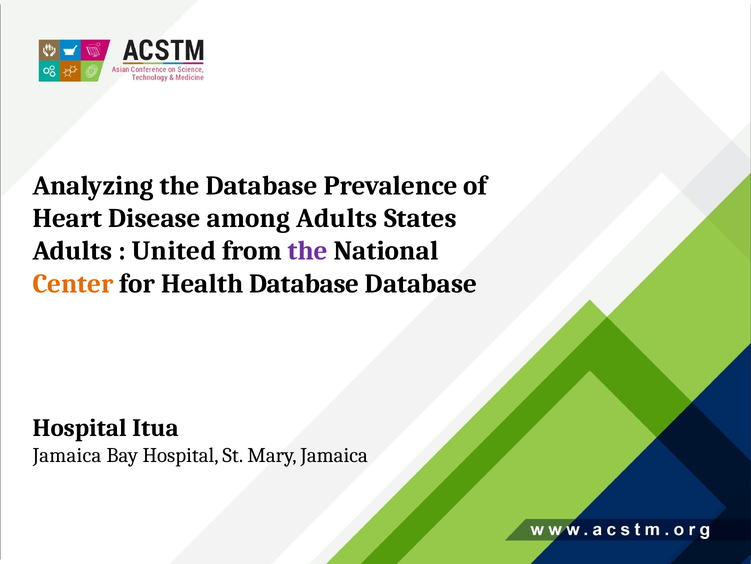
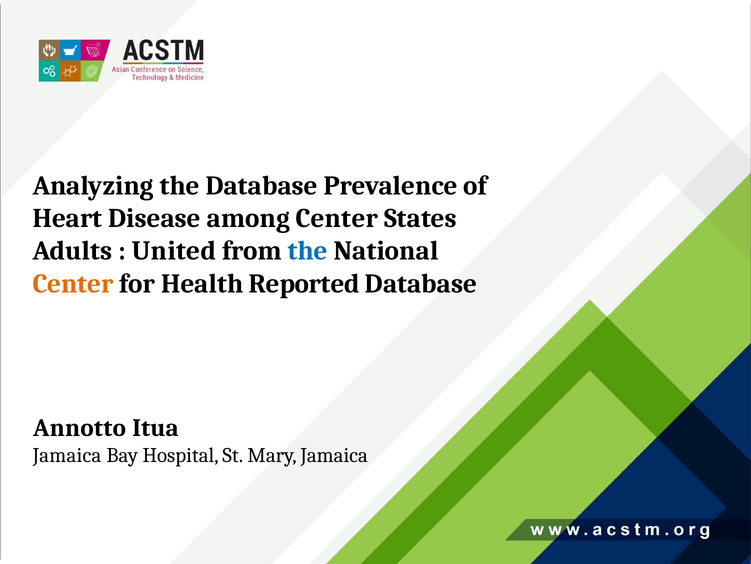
among Adults: Adults -> Center
the at (308, 251) colour: purple -> blue
Health Database: Database -> Reported
Hospital at (80, 427): Hospital -> Annotto
